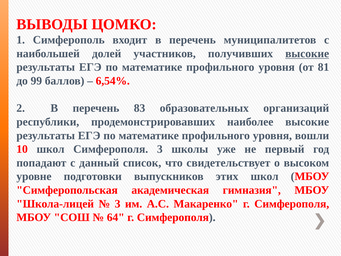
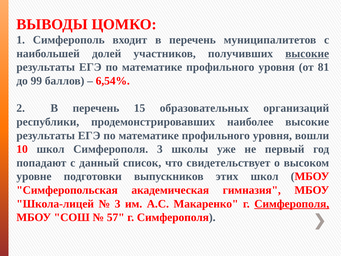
83: 83 -> 15
Симферополя at (292, 204) underline: none -> present
64: 64 -> 57
